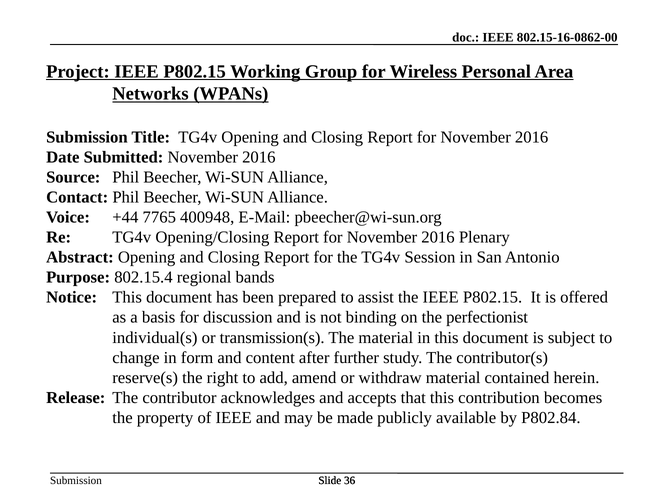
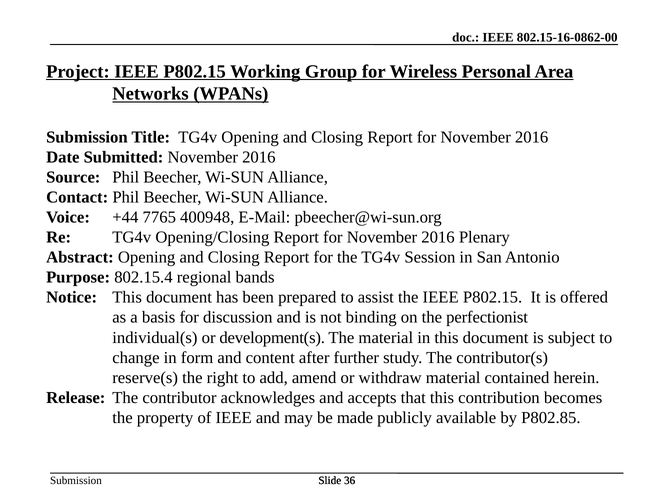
transmission(s: transmission(s -> development(s
P802.84: P802.84 -> P802.85
